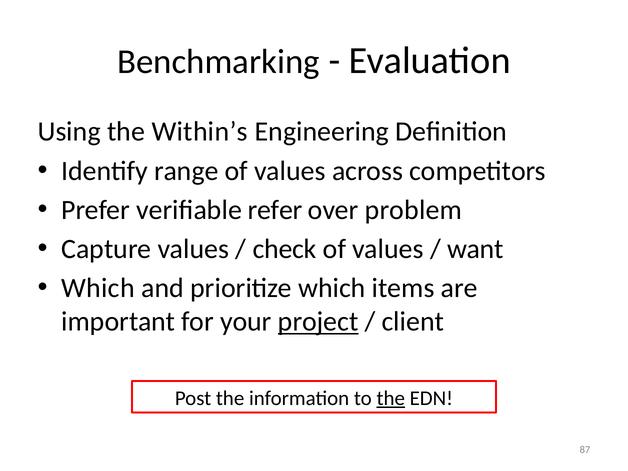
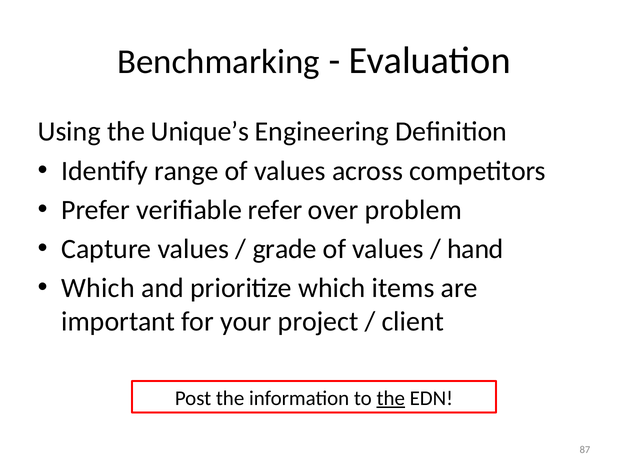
Within’s: Within’s -> Unique’s
check: check -> grade
want: want -> hand
project underline: present -> none
